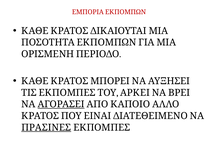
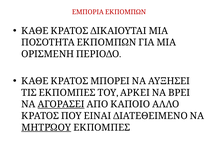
ΠΡΑΣΙΝΕΣ: ΠΡΑΣΙΝΕΣ -> ΜΗΤΡΏΟΥ
